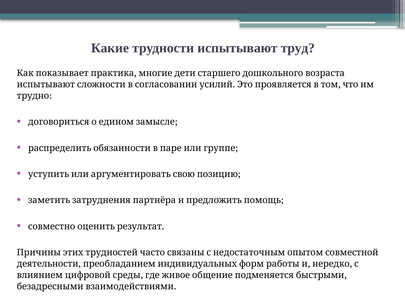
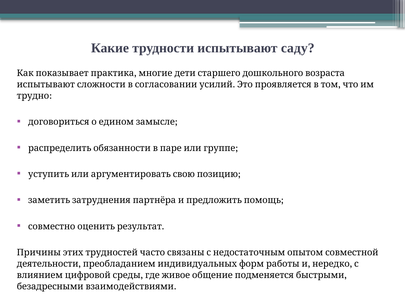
труд: труд -> саду
